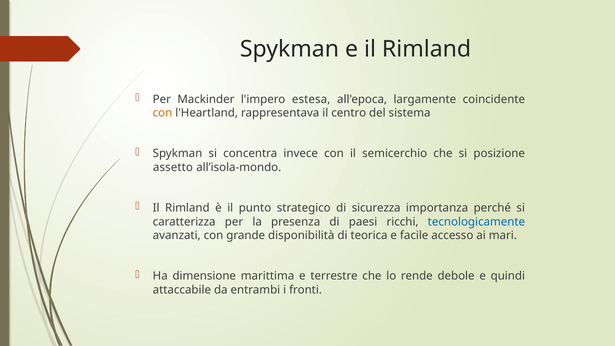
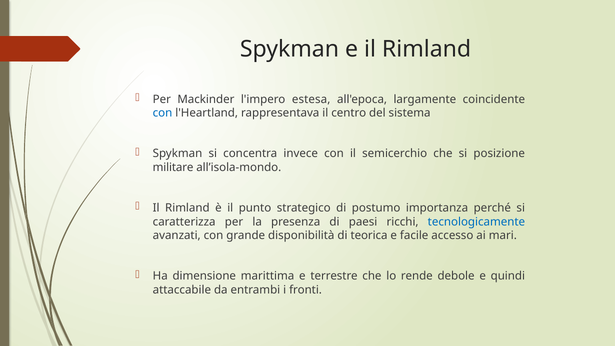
con at (163, 113) colour: orange -> blue
assetto: assetto -> militare
sicurezza: sicurezza -> postumo
